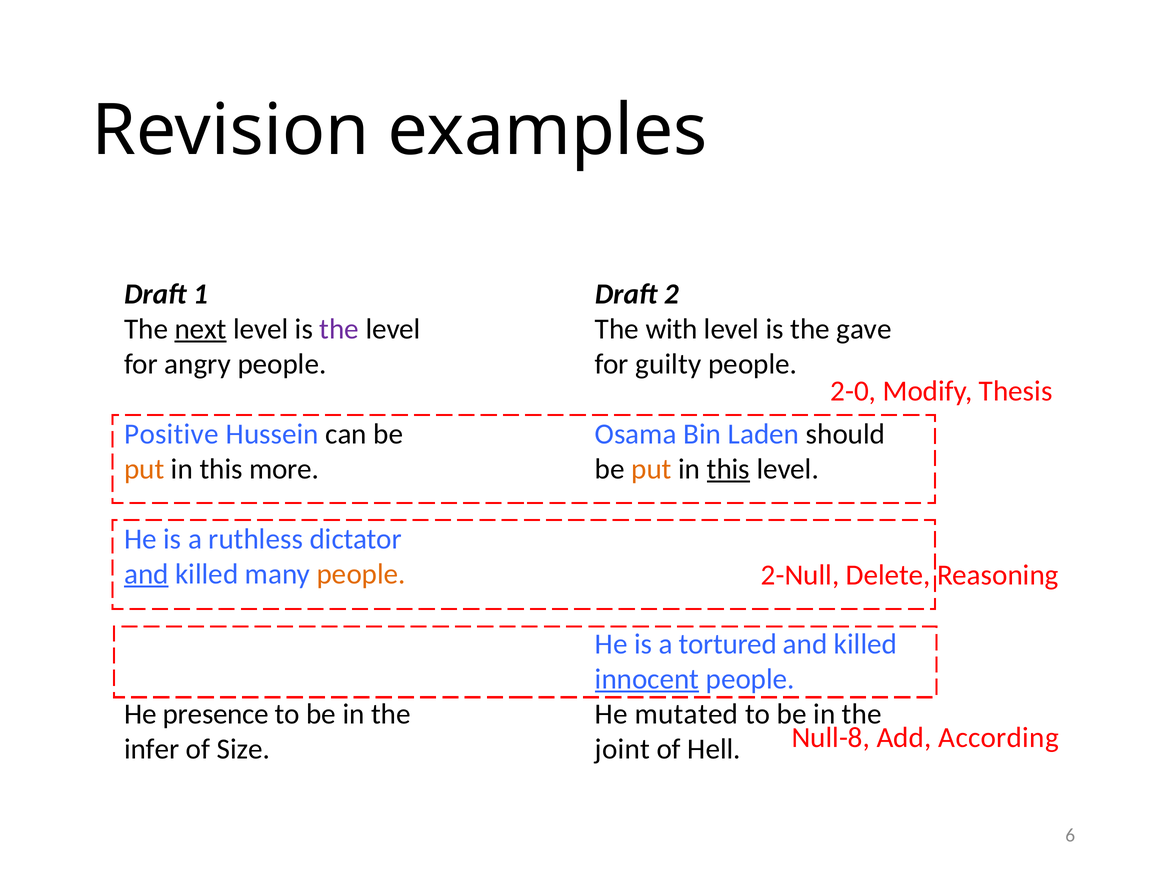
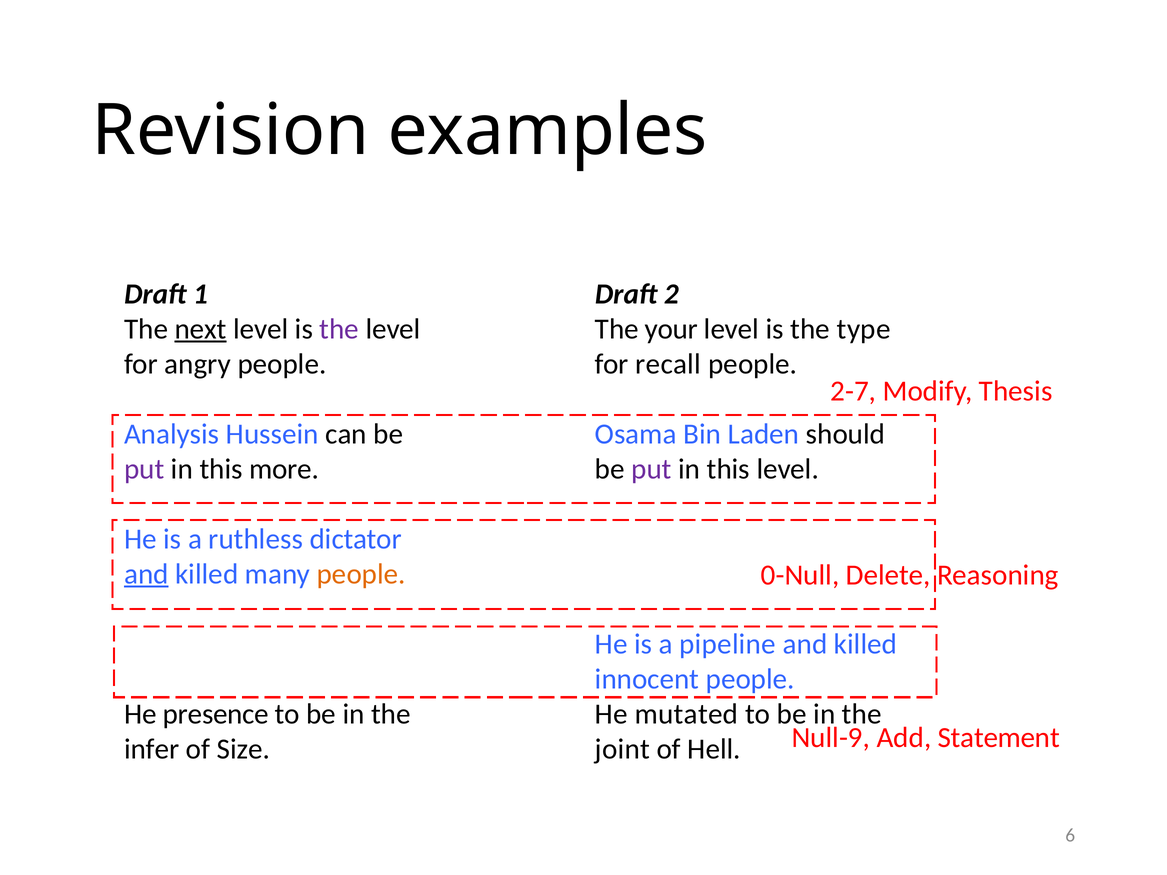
with: with -> your
gave: gave -> type
guilty: guilty -> recall
2-0: 2-0 -> 2-7
Positive: Positive -> Analysis
put at (144, 469) colour: orange -> purple
put at (651, 469) colour: orange -> purple
this at (728, 469) underline: present -> none
2-Null: 2-Null -> 0-Null
tortured: tortured -> pipeline
innocent underline: present -> none
Null-8: Null-8 -> Null-9
According: According -> Statement
